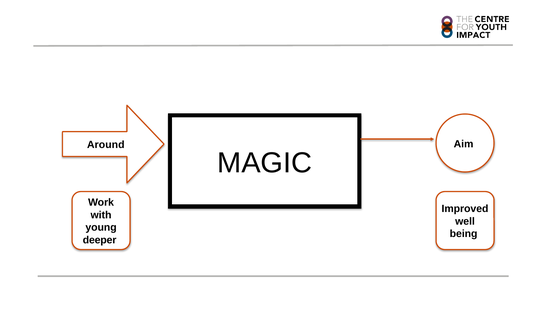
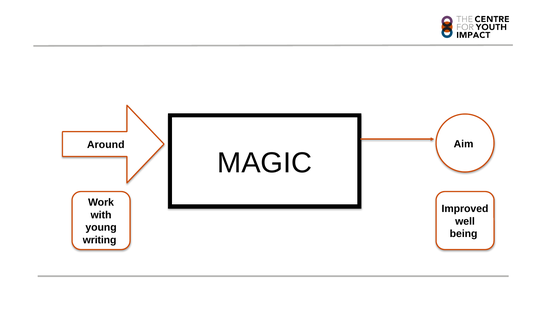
deeper: deeper -> writing
